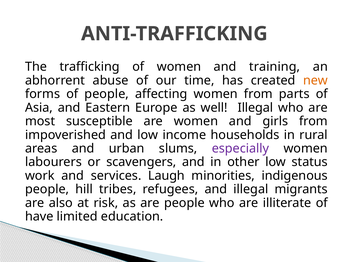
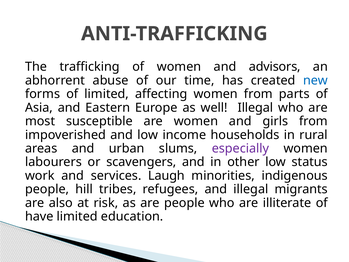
training: training -> advisors
new colour: orange -> blue
of people: people -> limited
